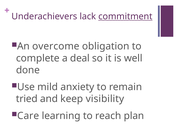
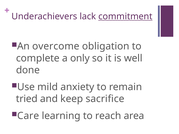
deal: deal -> only
visibility: visibility -> sacrifice
plan: plan -> area
